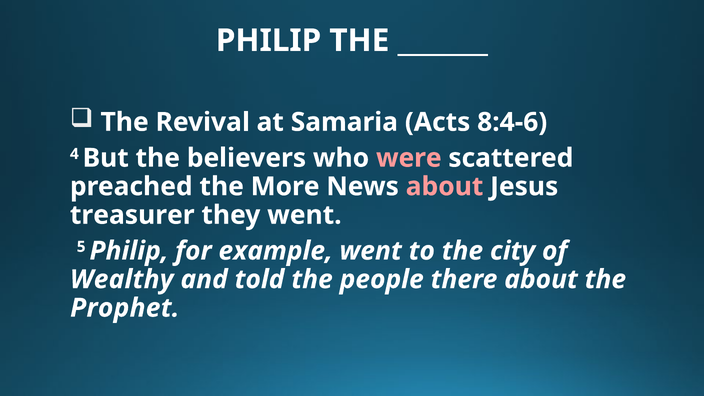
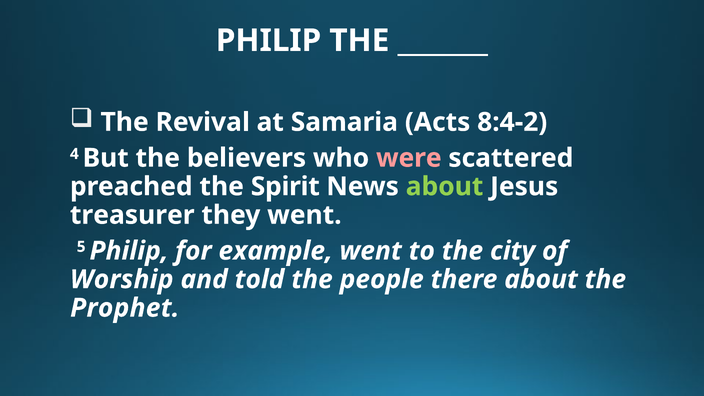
8:4-6: 8:4-6 -> 8:4-2
More: More -> Spirit
about at (445, 187) colour: pink -> light green
Wealthy: Wealthy -> Worship
